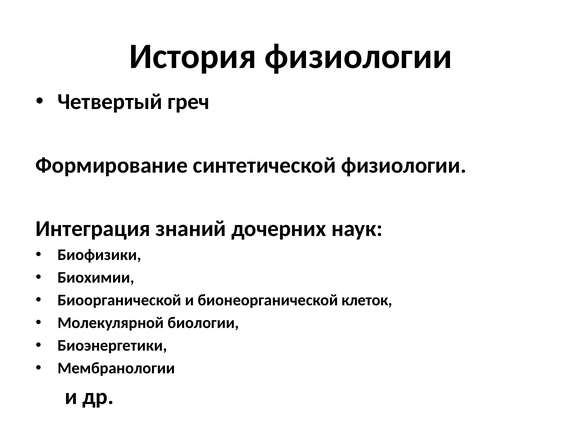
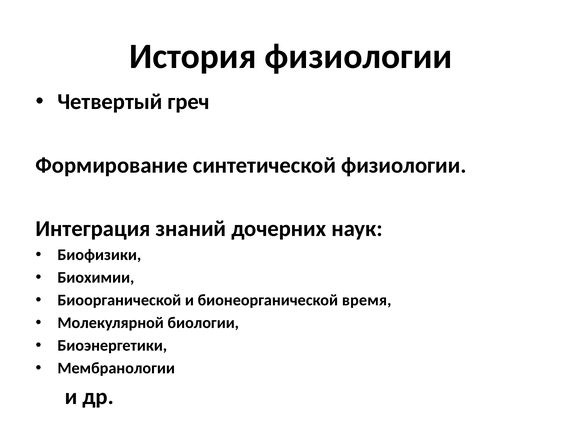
клеток: клеток -> время
